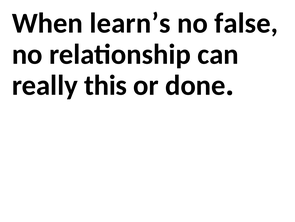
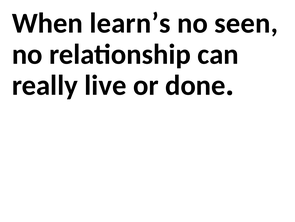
false: false -> seen
this: this -> live
